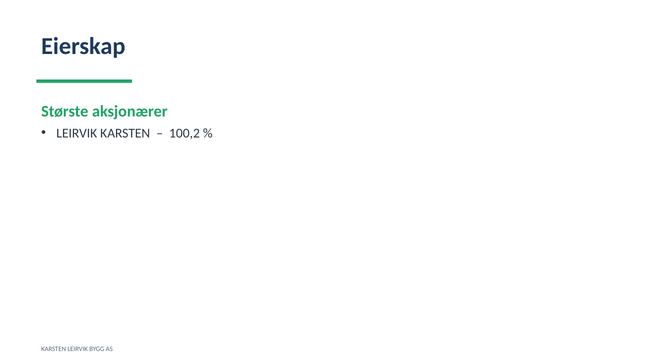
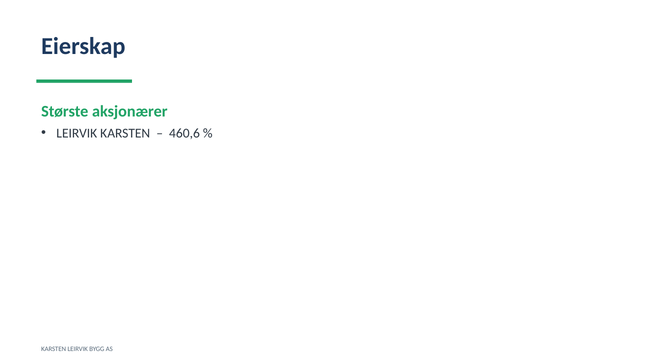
100,2: 100,2 -> 460,6
